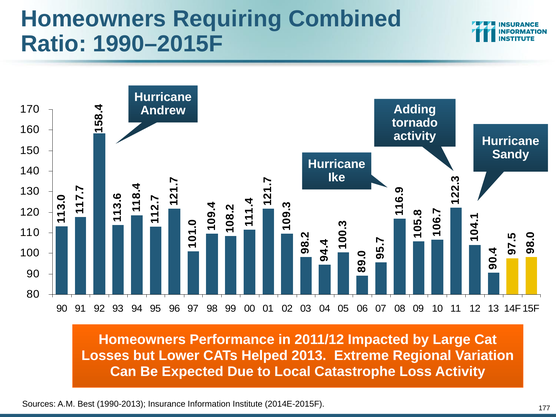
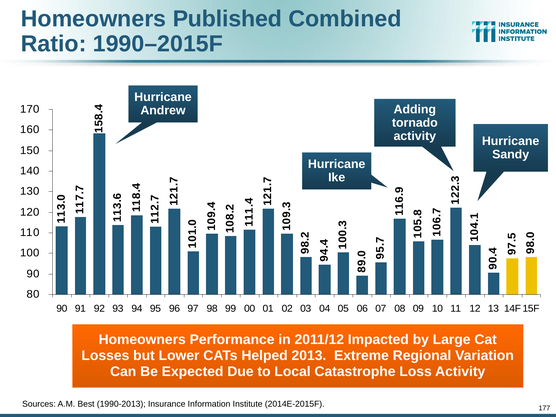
Requiring: Requiring -> Published
